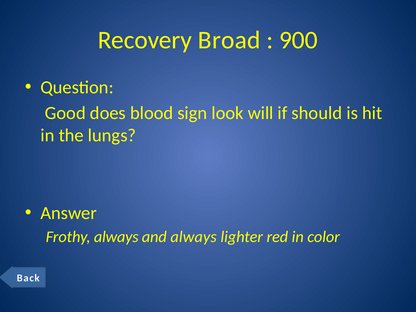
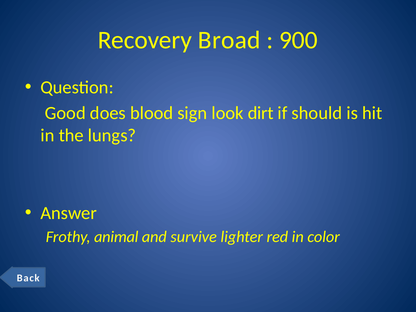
will: will -> dirt
Frothy always: always -> animal
and always: always -> survive
